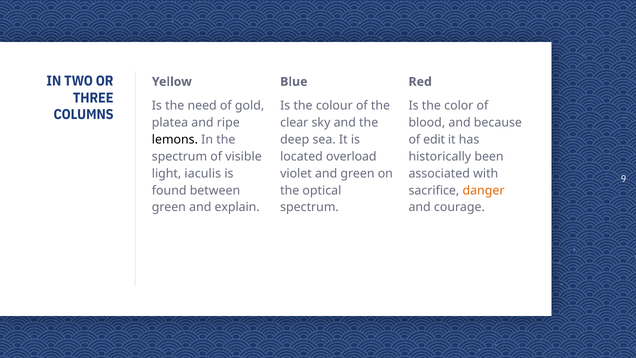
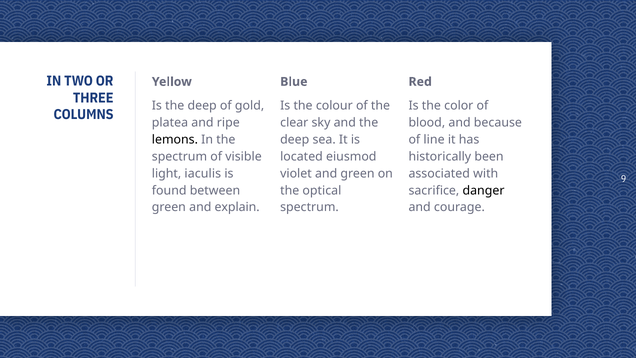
Is the need: need -> deep
edit: edit -> line
overload: overload -> eiusmod
danger colour: orange -> black
